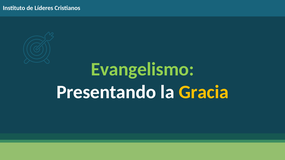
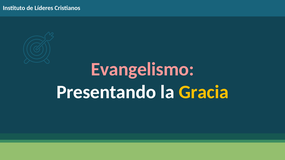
Evangelismo colour: light green -> pink
